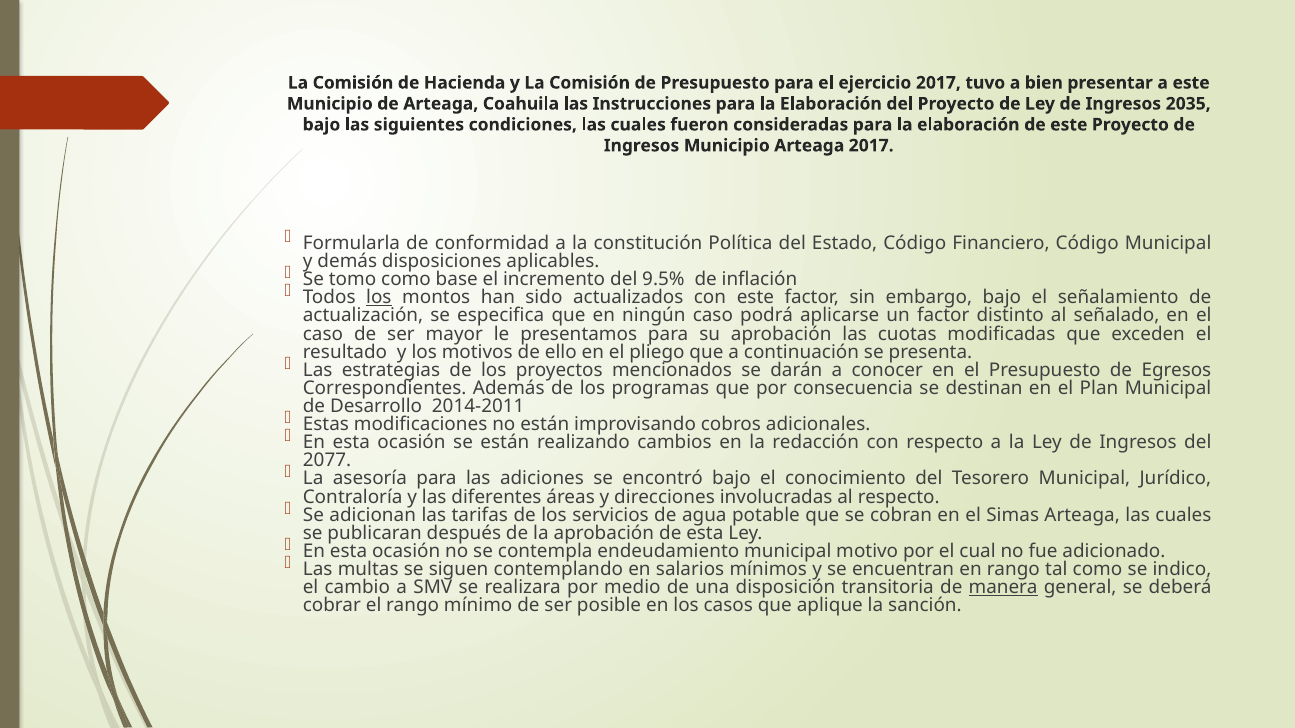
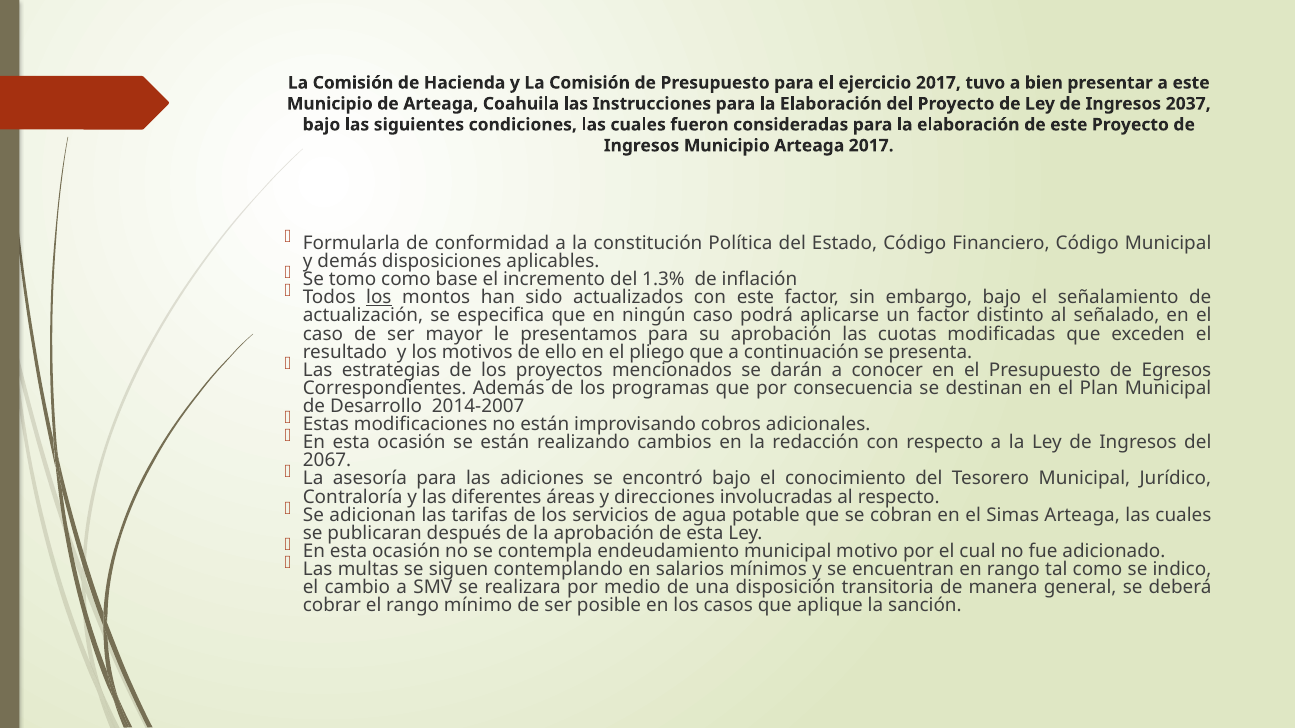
2035: 2035 -> 2037
9.5%: 9.5% -> 1.3%
2014-2011: 2014-2011 -> 2014-2007
2077: 2077 -> 2067
manera underline: present -> none
